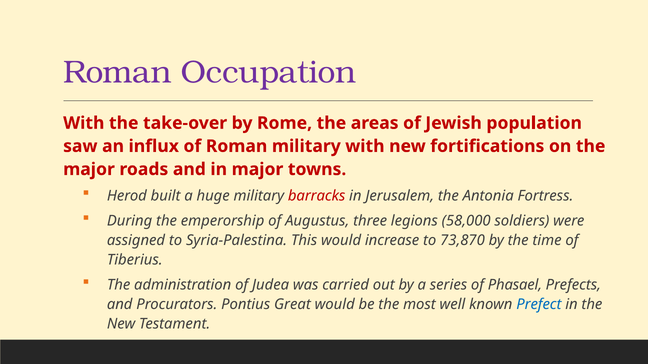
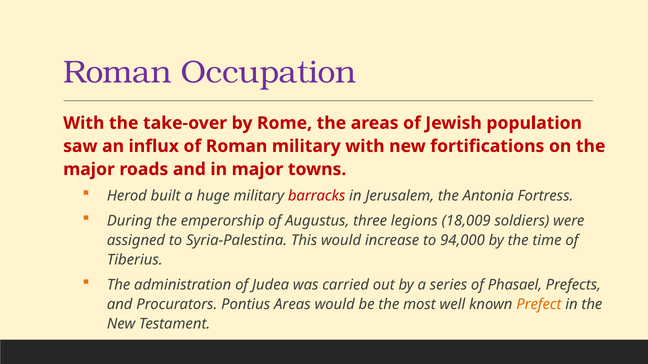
58,000: 58,000 -> 18,009
73,870: 73,870 -> 94,000
Pontius Great: Great -> Areas
Prefect colour: blue -> orange
